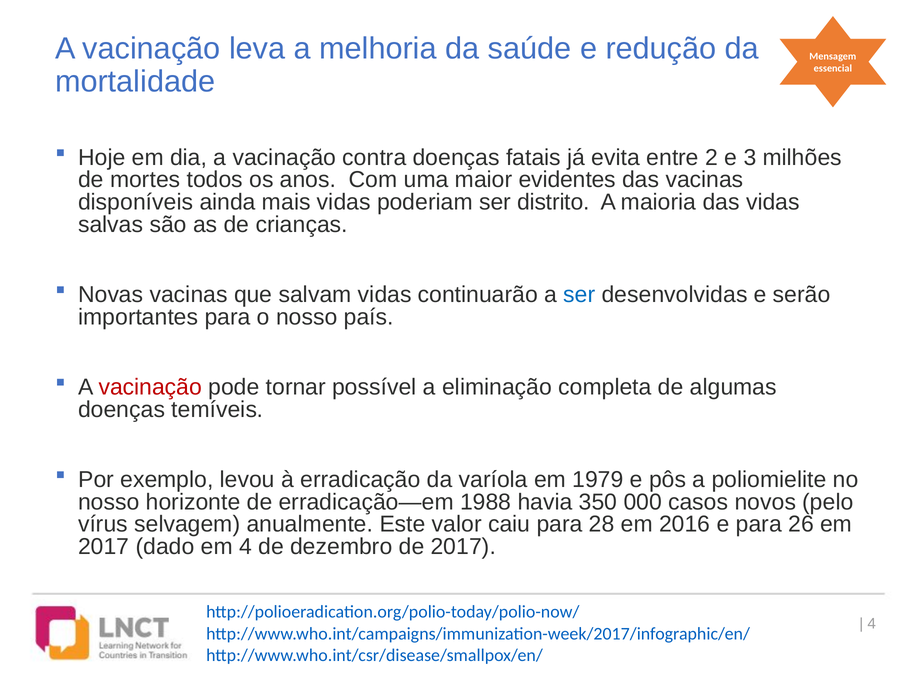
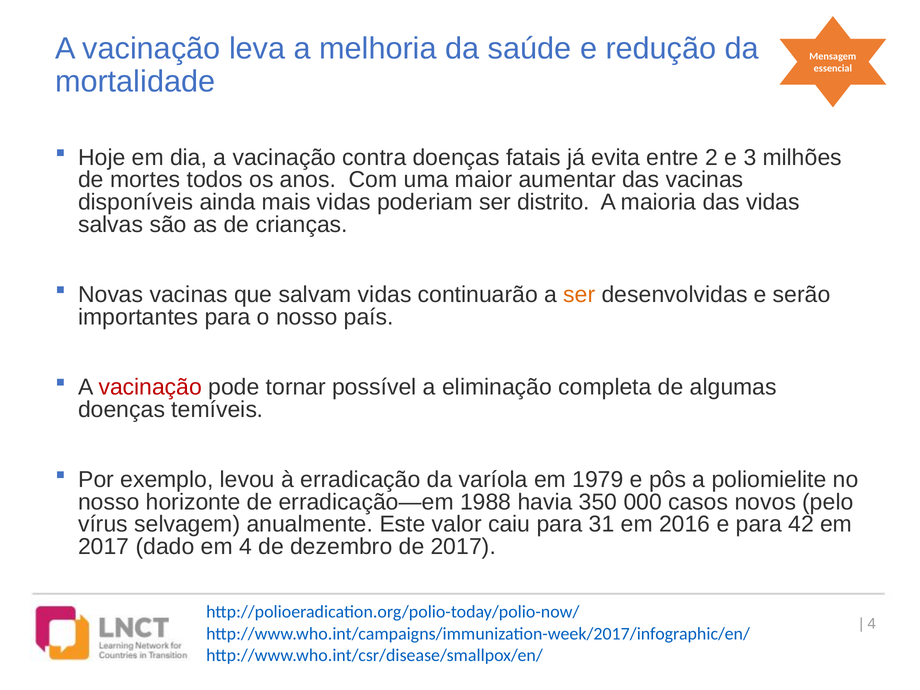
evidentes: evidentes -> aumentar
ser at (579, 295) colour: blue -> orange
28: 28 -> 31
26: 26 -> 42
